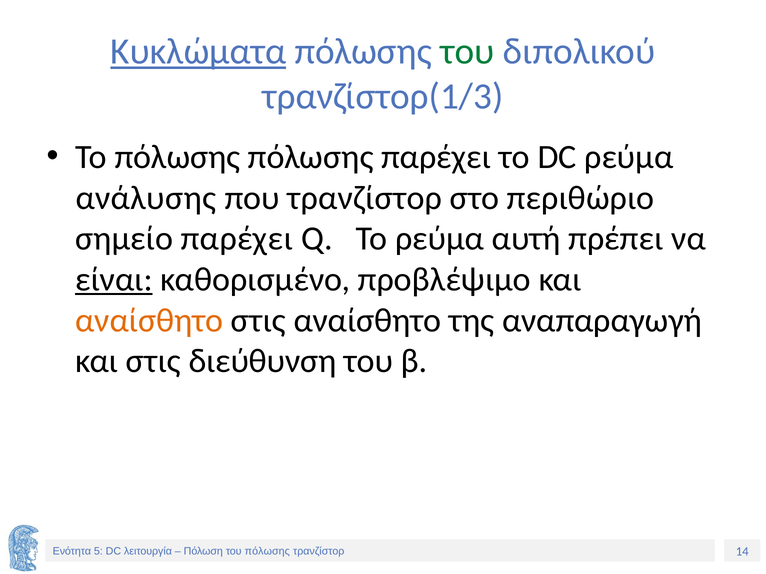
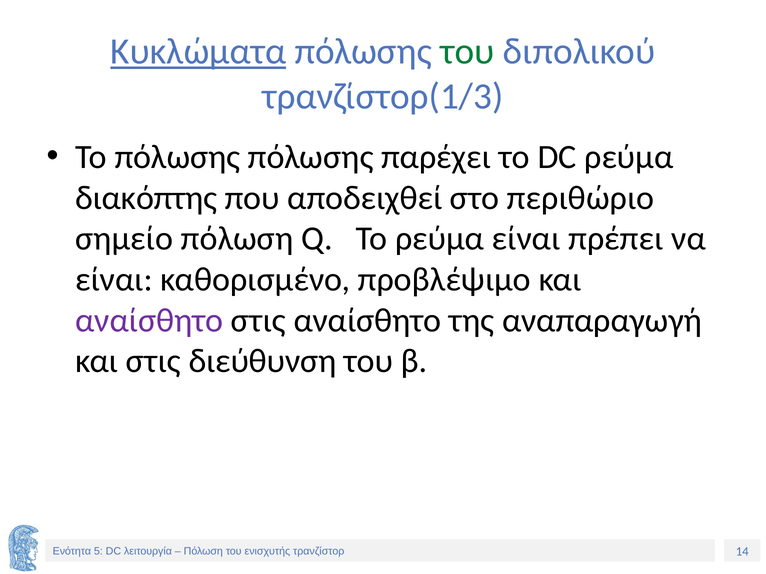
ανάλυσης: ανάλυσης -> διακόπτης
που τρανζίστορ: τρανζίστορ -> αποδειχθεί
σημείο παρέχει: παρέχει -> πόλωση
ρεύμα αυτή: αυτή -> είναι
είναι at (114, 280) underline: present -> none
αναίσθητο at (149, 321) colour: orange -> purple
του πόλωσης: πόλωσης -> ενισχυτής
